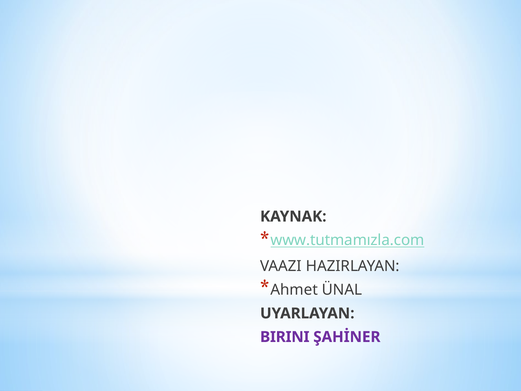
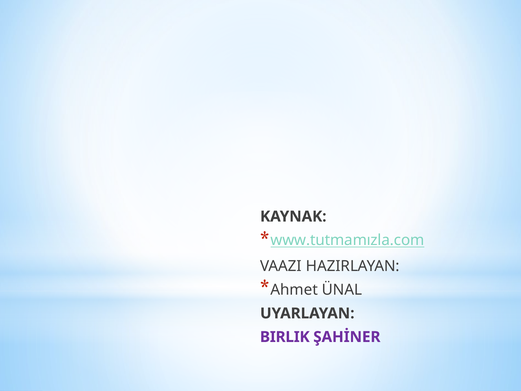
BIRINI: BIRINI -> BIRLIK
